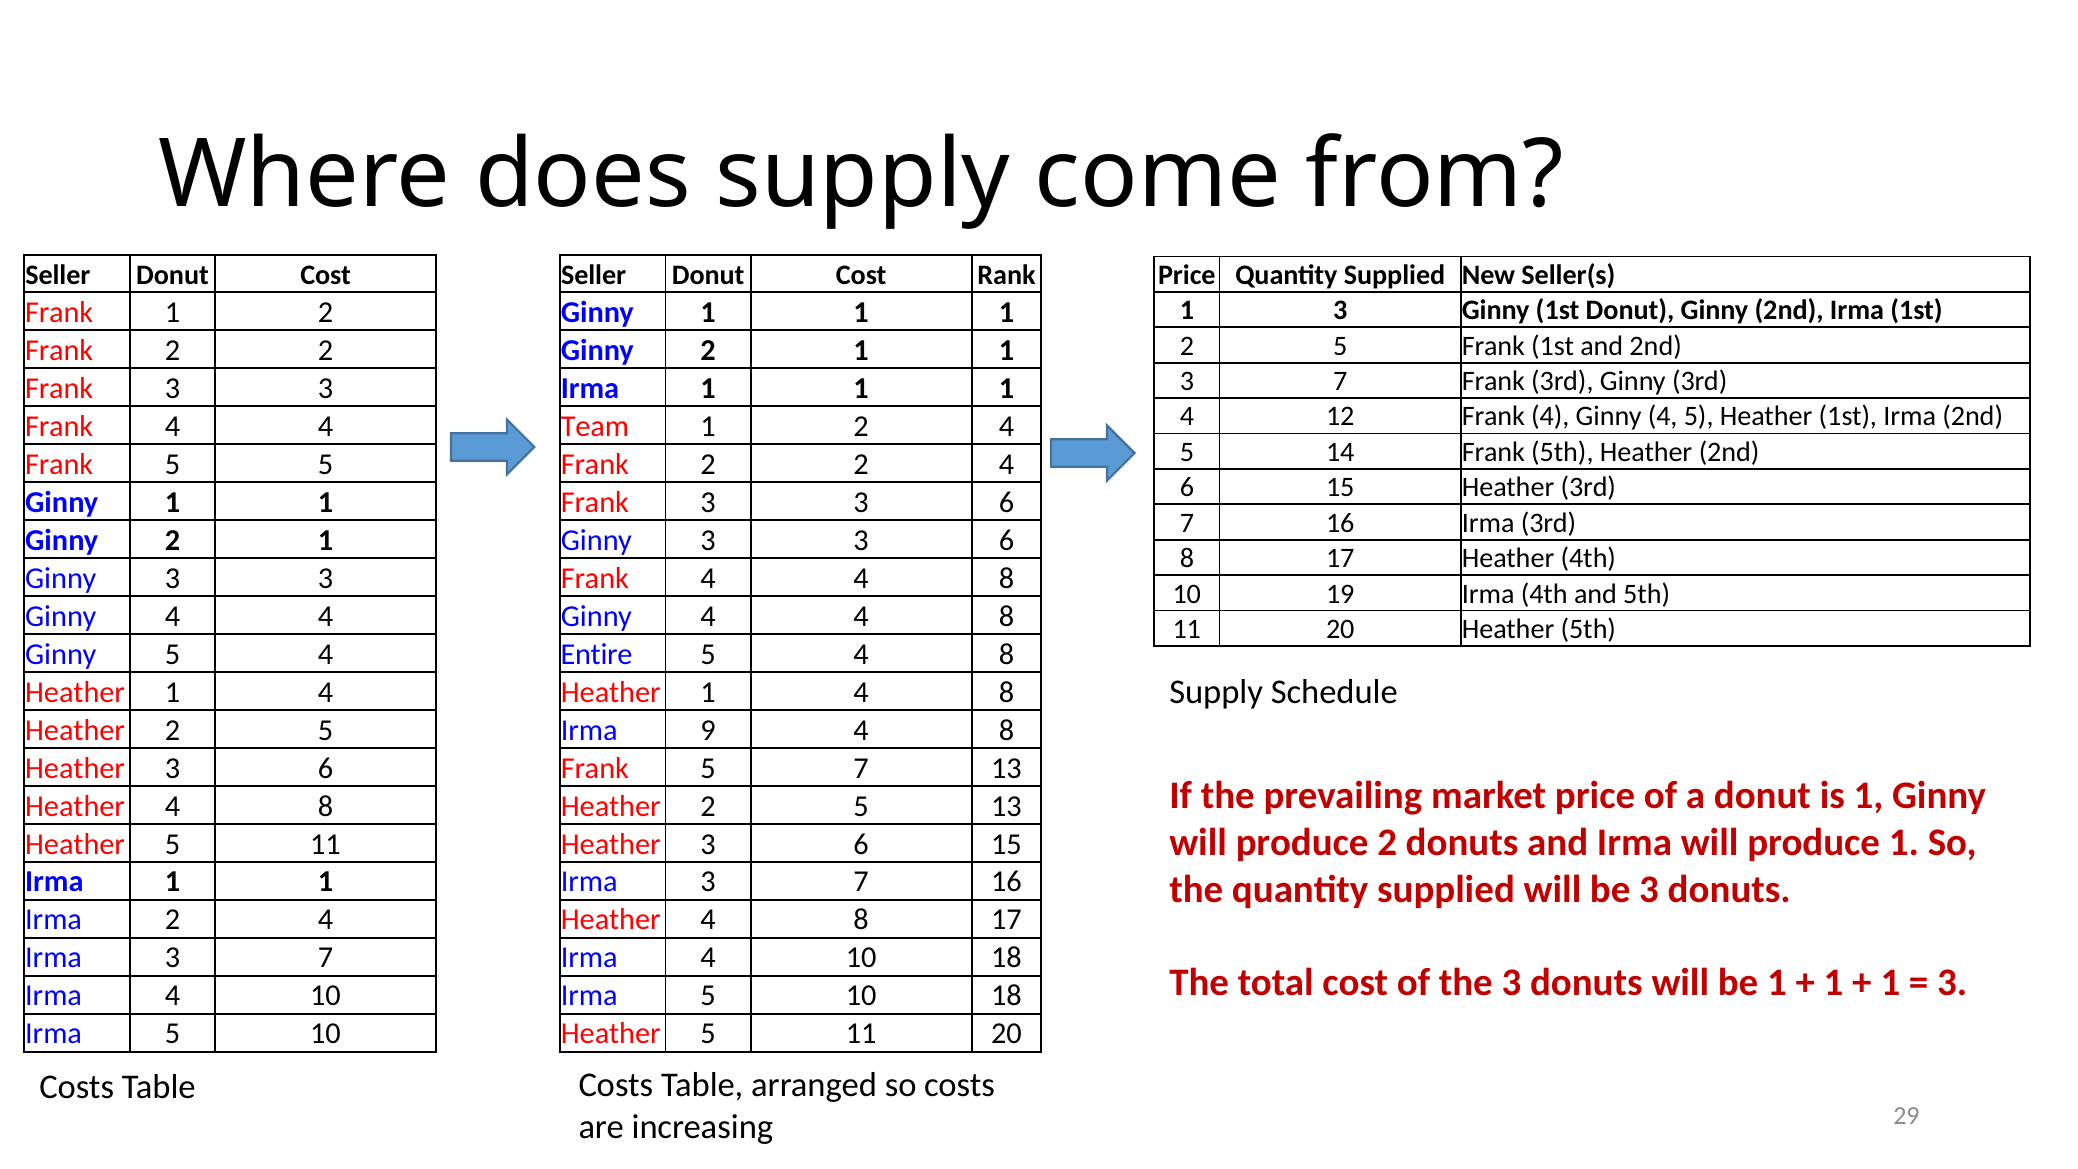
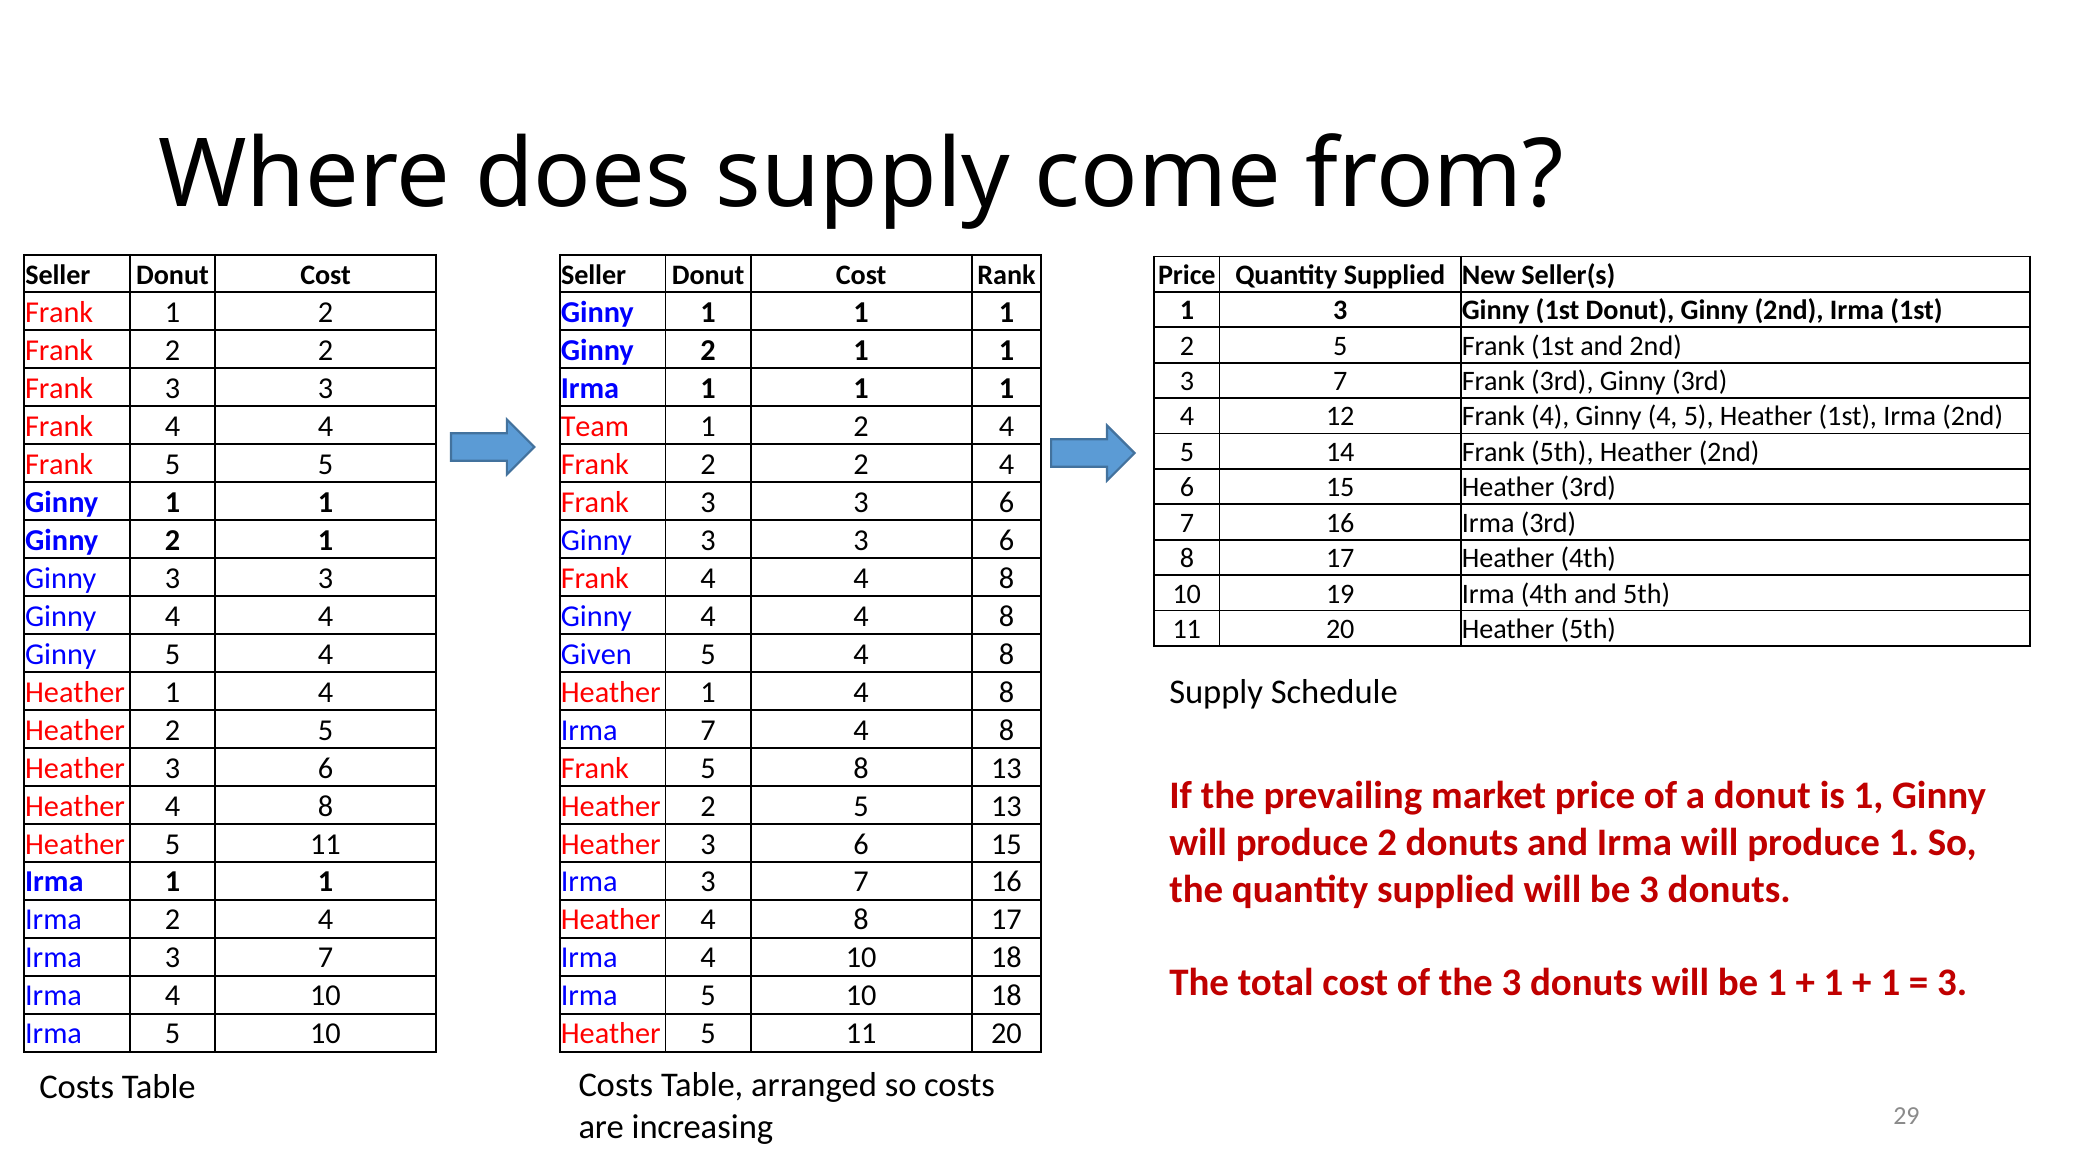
Entire: Entire -> Given
Irma 9: 9 -> 7
5 7: 7 -> 8
